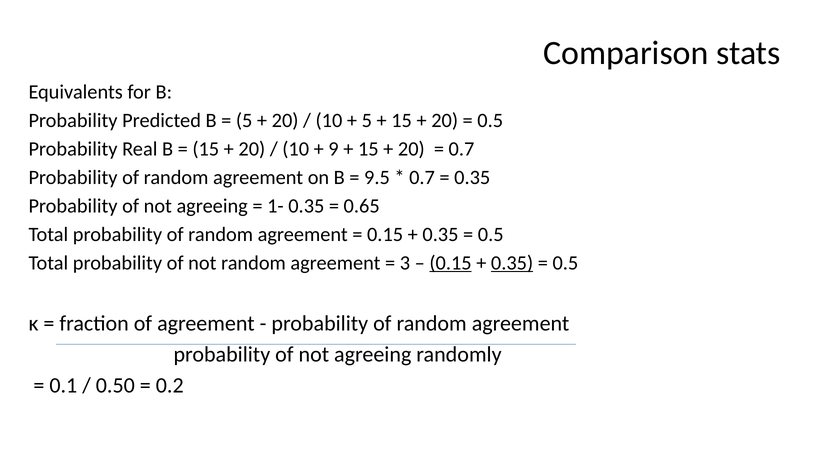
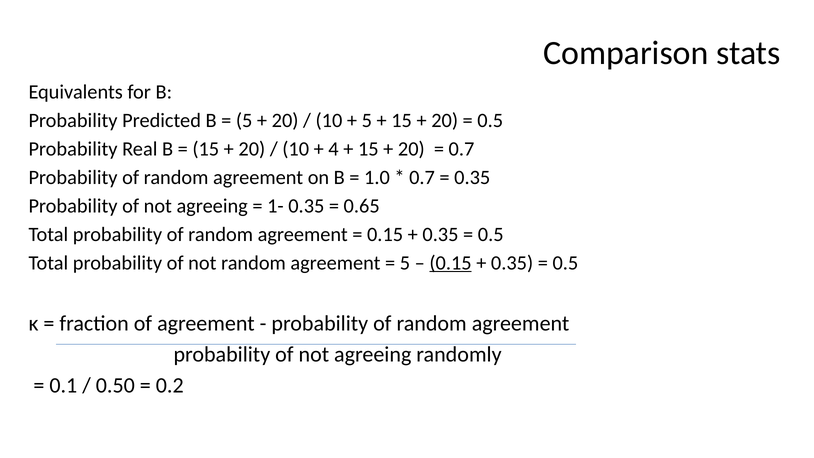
9: 9 -> 4
9.5: 9.5 -> 1.0
3 at (405, 263): 3 -> 5
0.35 at (512, 263) underline: present -> none
